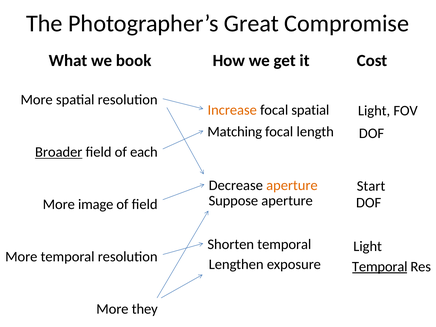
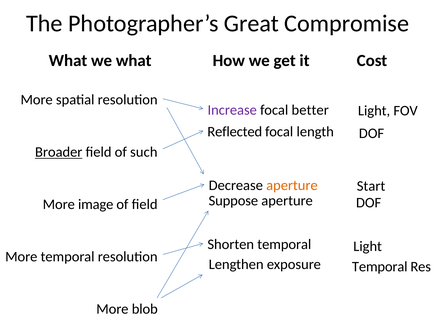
we book: book -> what
Increase colour: orange -> purple
focal spatial: spatial -> better
Matching: Matching -> Reflected
each: each -> such
Temporal at (380, 267) underline: present -> none
they: they -> blob
